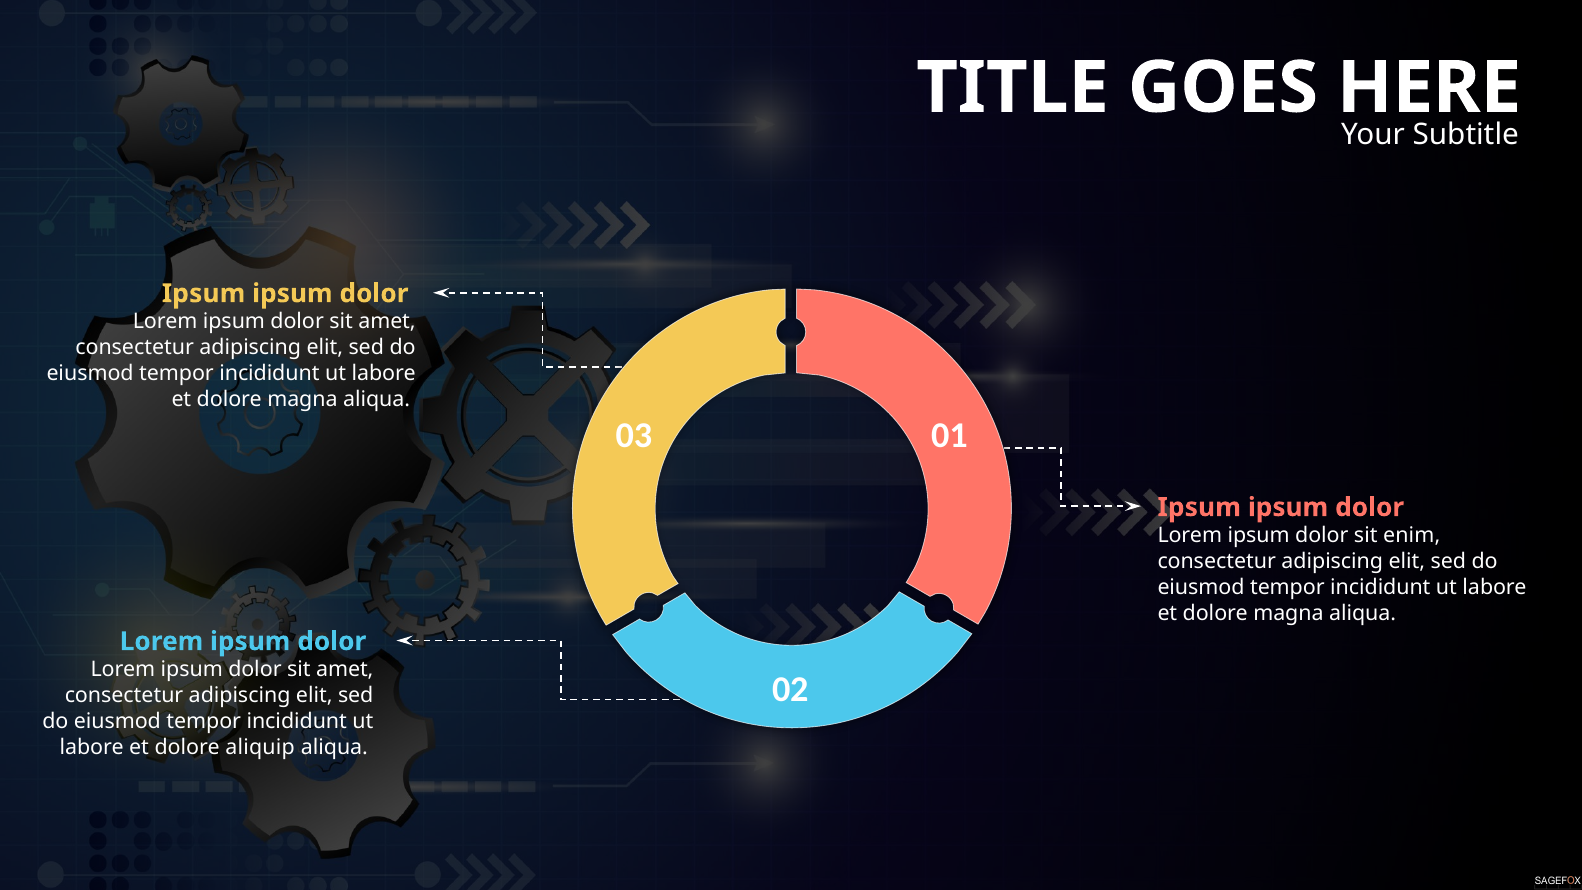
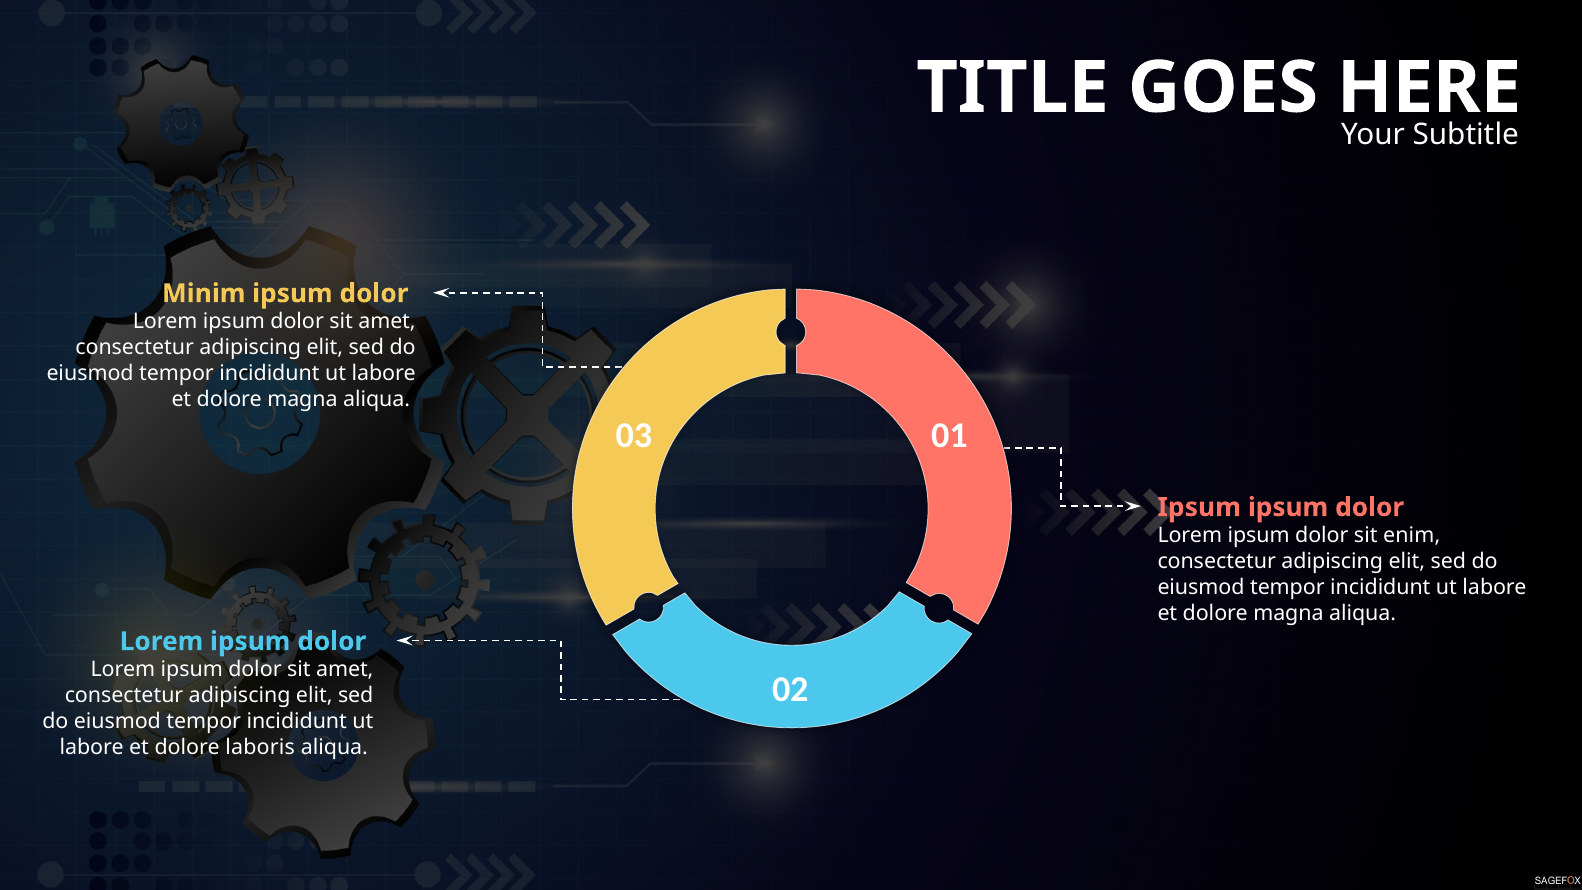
Ipsum at (204, 293): Ipsum -> Minim
aliquip: aliquip -> laboris
